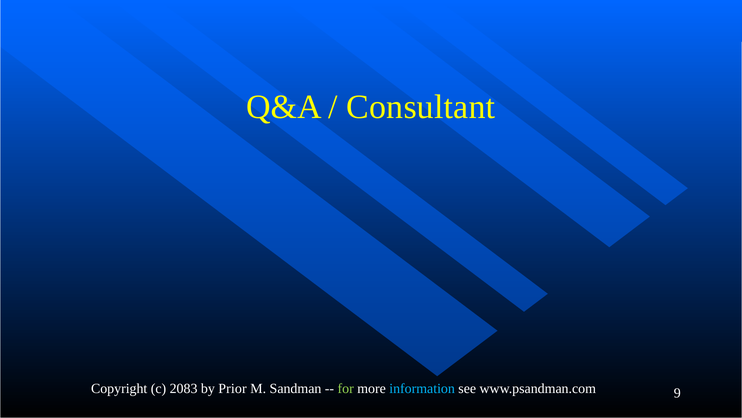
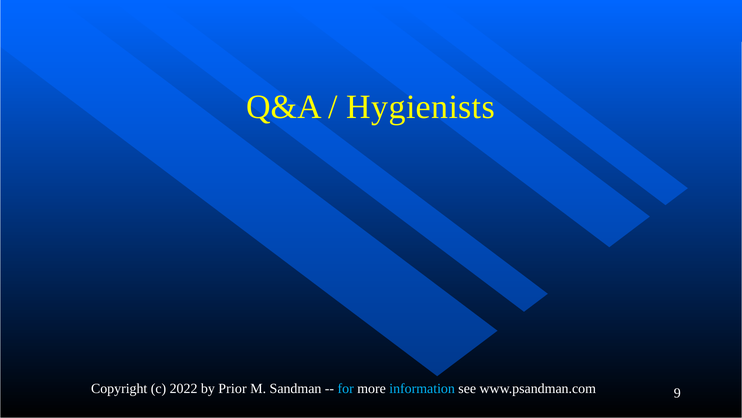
Consultant: Consultant -> Hygienists
2083: 2083 -> 2022
for colour: light green -> light blue
